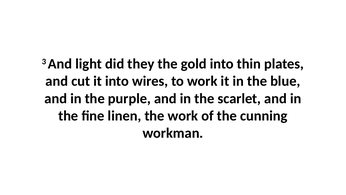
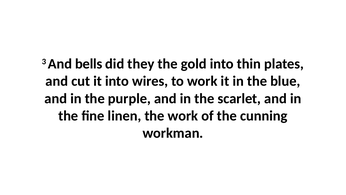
light: light -> bells
